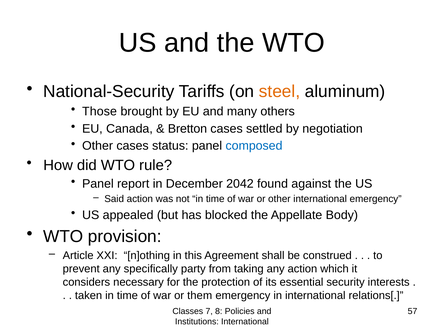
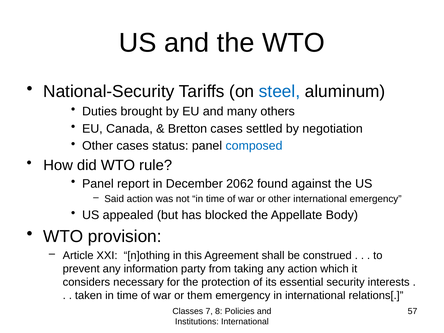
steel colour: orange -> blue
Those: Those -> Duties
2042: 2042 -> 2062
specifically: specifically -> information
